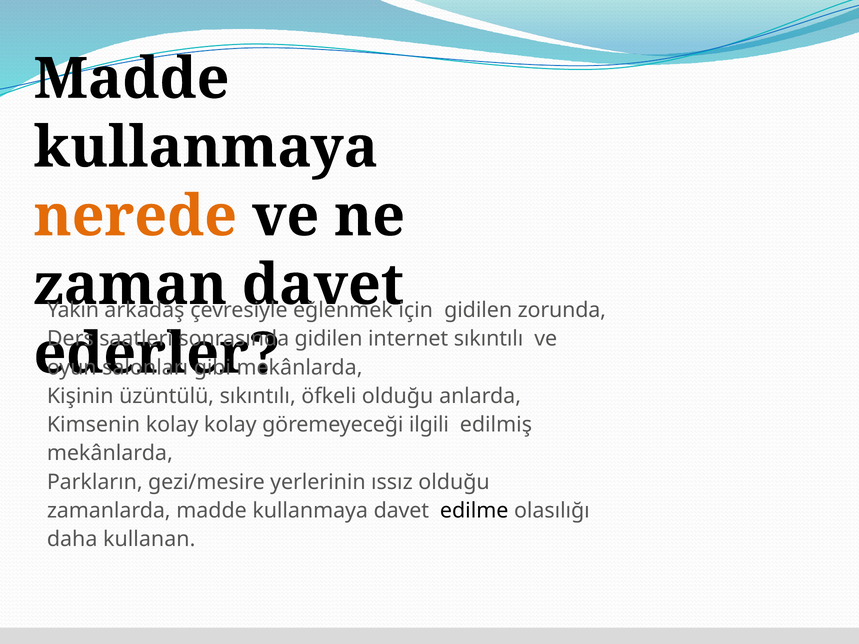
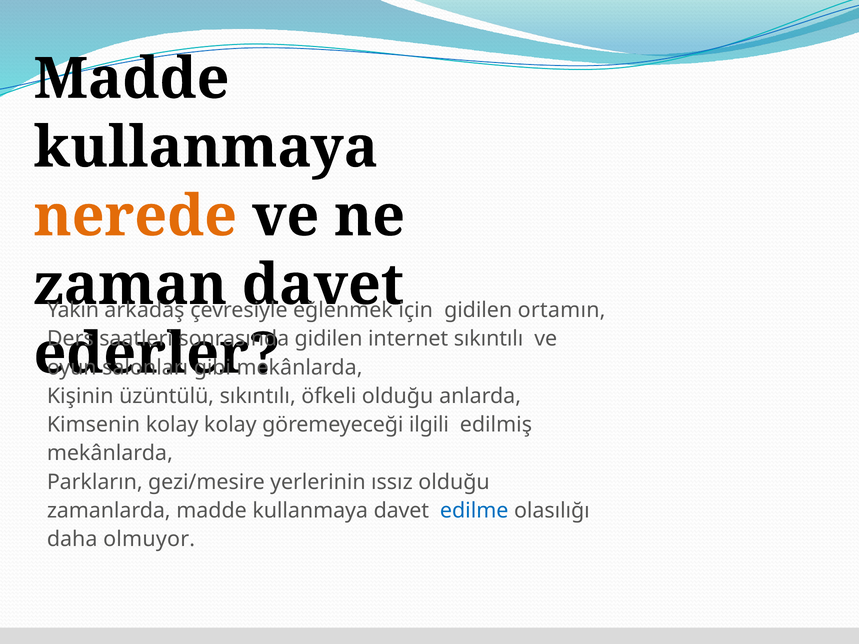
zorunda: zorunda -> ortamın
edilme colour: black -> blue
kullanan: kullanan -> olmuyor
